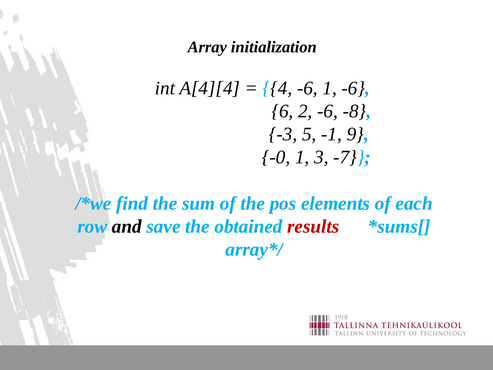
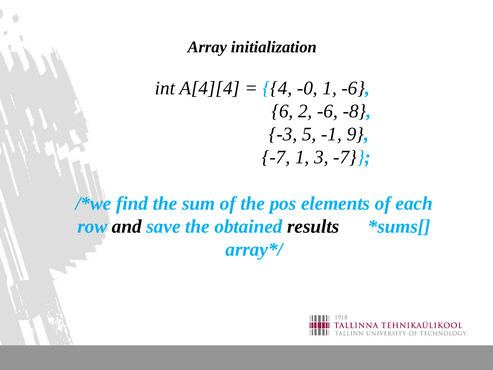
4 -6: -6 -> -0
-0 at (276, 157): -0 -> -7
results colour: red -> black
